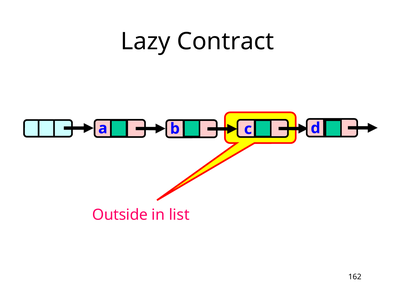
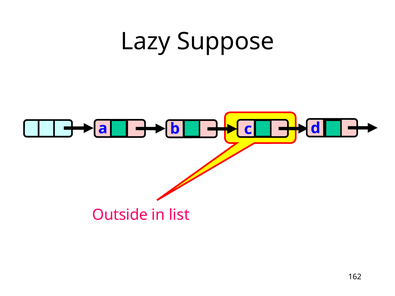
Contract: Contract -> Suppose
